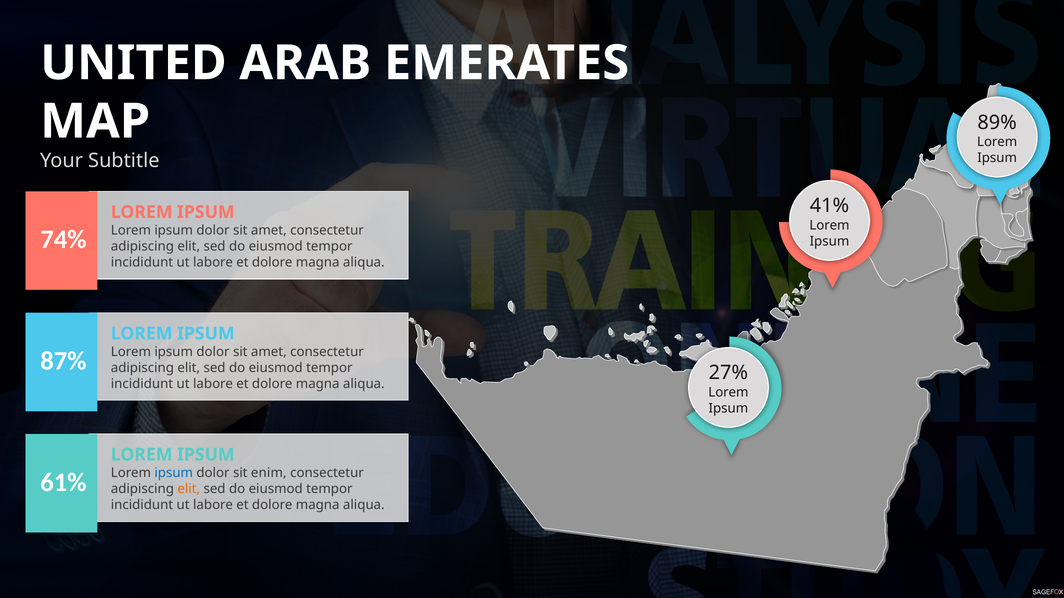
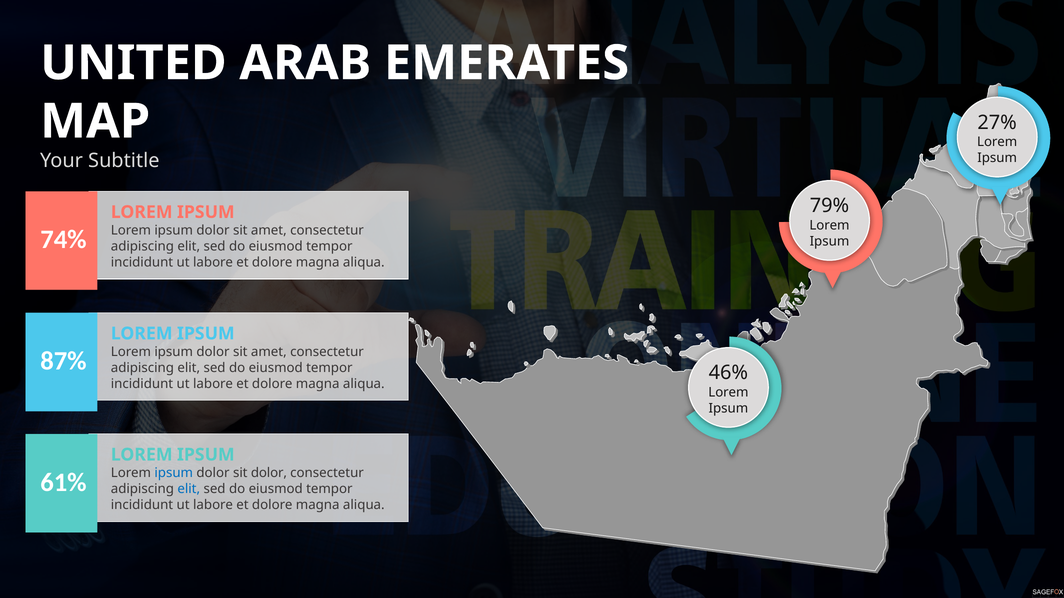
89%: 89% -> 27%
41%: 41% -> 79%
27%: 27% -> 46%
sit enim: enim -> dolor
elit at (189, 489) colour: orange -> blue
